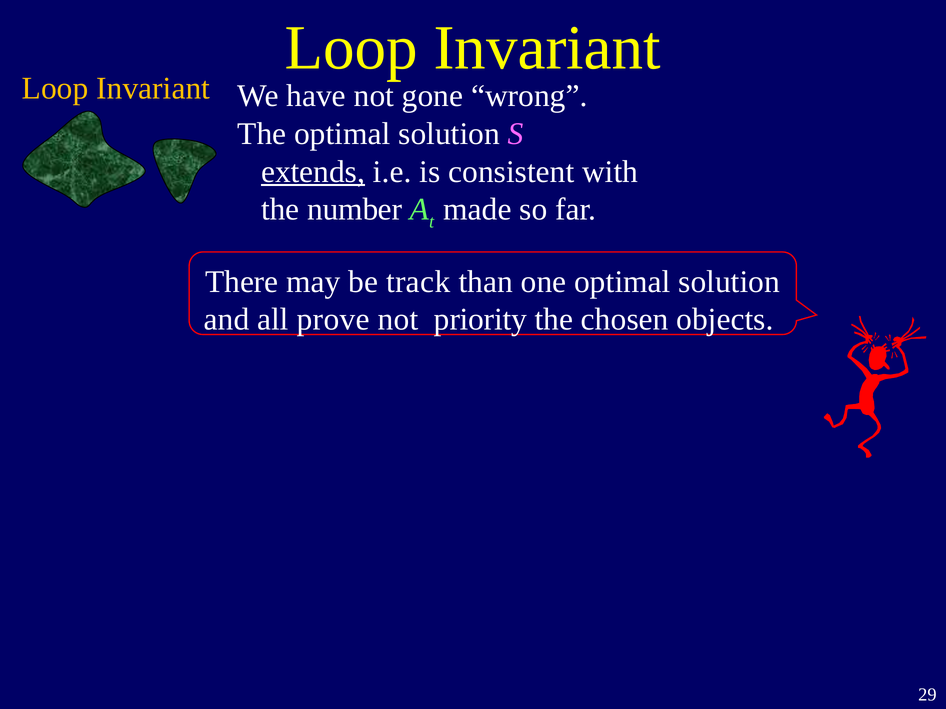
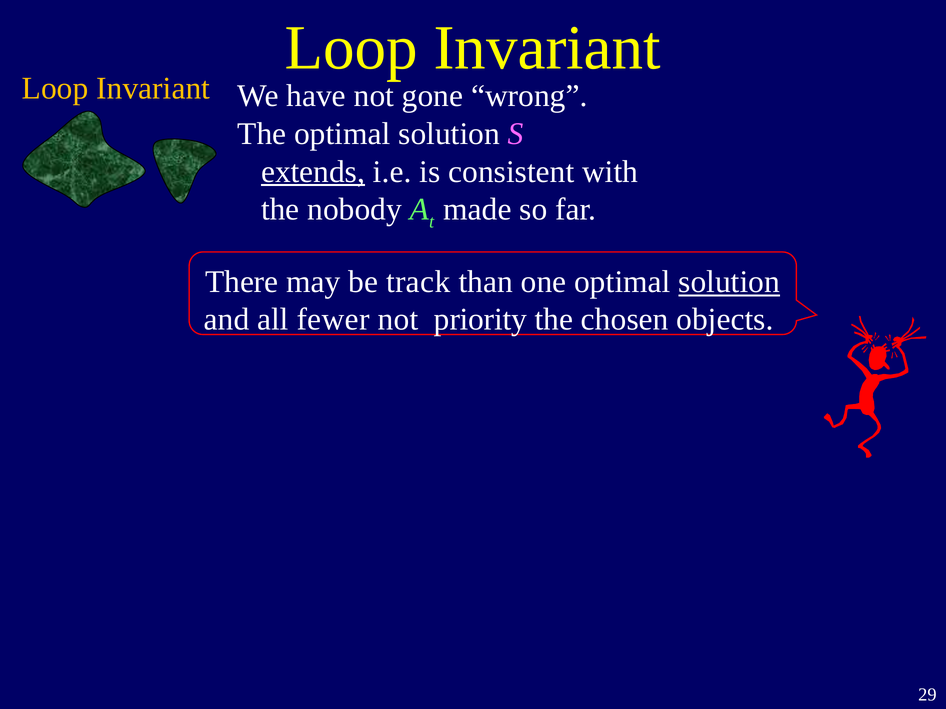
number: number -> nobody
solution at (729, 282) underline: none -> present
prove: prove -> fewer
